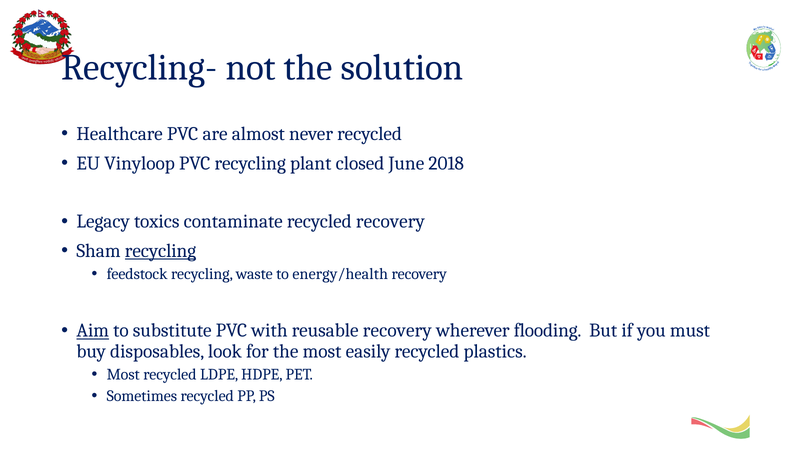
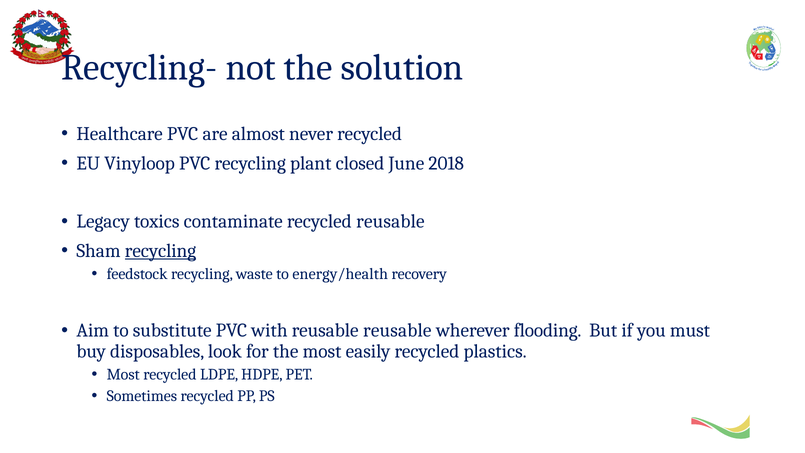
recycled recovery: recovery -> reusable
Aim underline: present -> none
reusable recovery: recovery -> reusable
